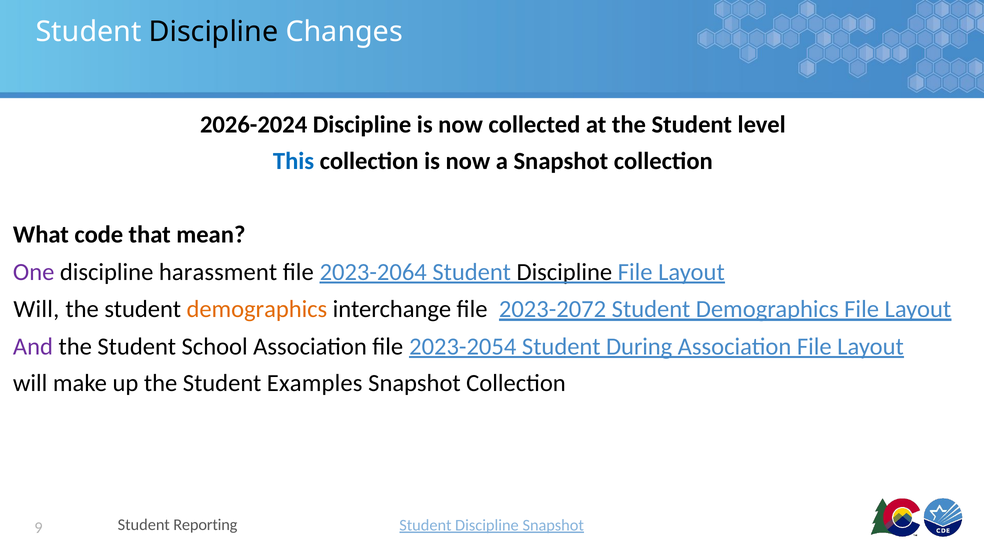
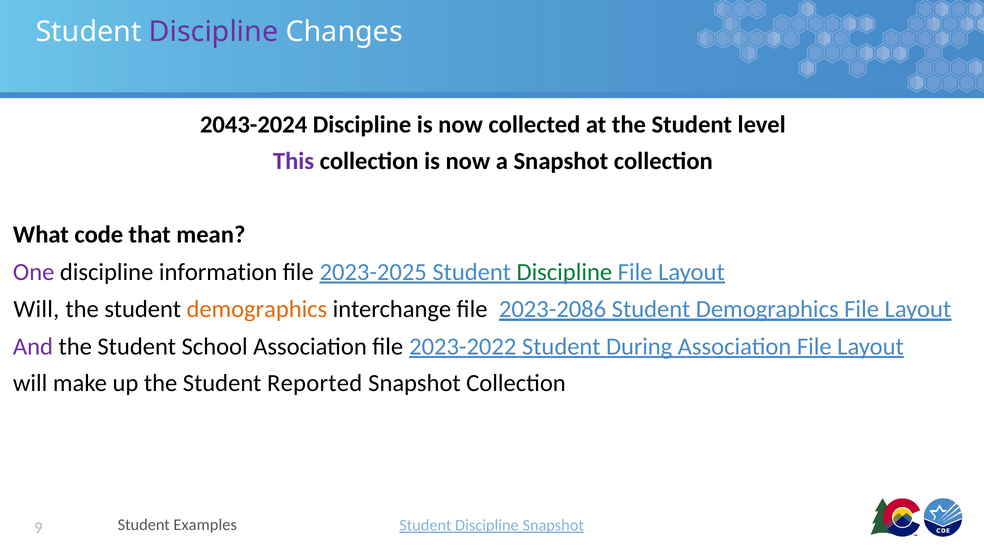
Discipline at (214, 32) colour: black -> purple
2026-2024: 2026-2024 -> 2043-2024
This colour: blue -> purple
harassment: harassment -> information
2023-2064: 2023-2064 -> 2023-2025
Discipline at (564, 272) colour: black -> green
2023-2072: 2023-2072 -> 2023-2086
2023-2054: 2023-2054 -> 2023-2022
Examples: Examples -> Reported
Reporting: Reporting -> Examples
